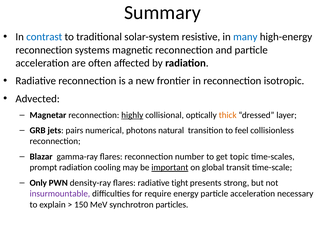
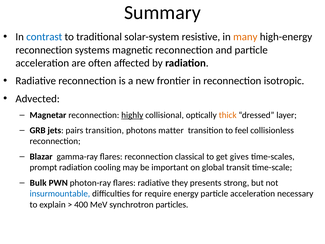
many colour: blue -> orange
pairs numerical: numerical -> transition
natural: natural -> matter
number: number -> classical
topic: topic -> gives
important underline: present -> none
Only at (38, 183): Only -> Bulk
density-ray: density-ray -> photon-ray
radiative tight: tight -> they
insurmountable colour: purple -> blue
150: 150 -> 400
